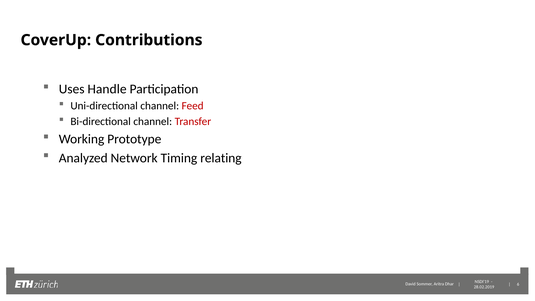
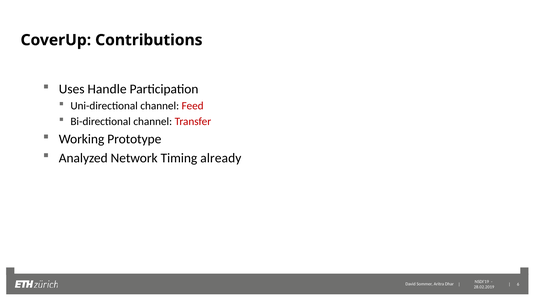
relating: relating -> already
